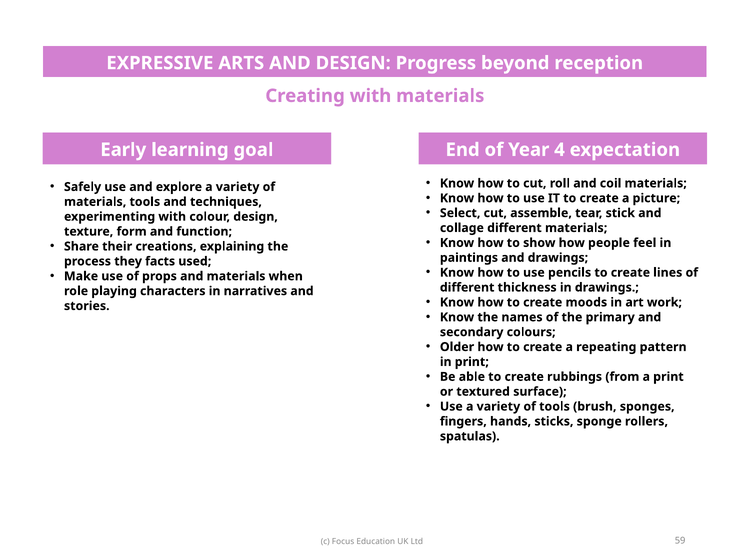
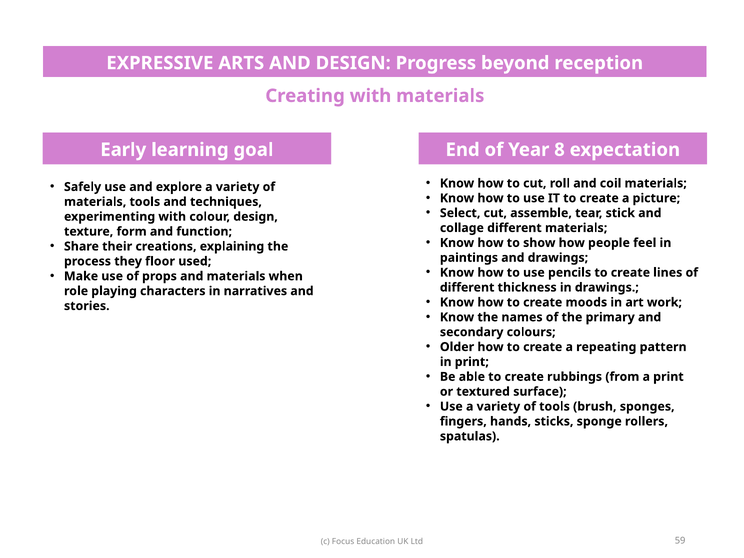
4: 4 -> 8
facts: facts -> floor
